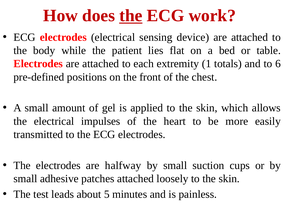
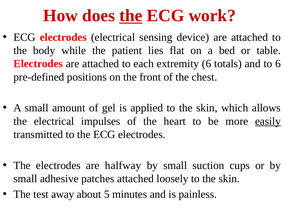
extremity 1: 1 -> 6
easily underline: none -> present
leads: leads -> away
